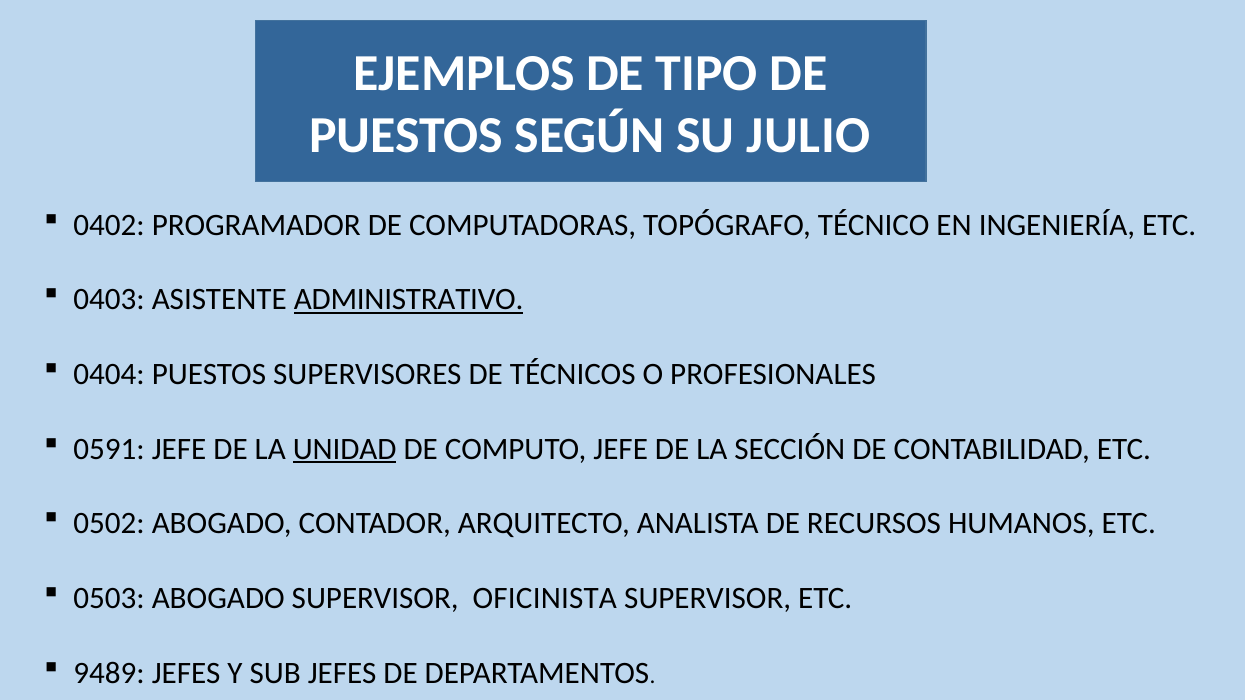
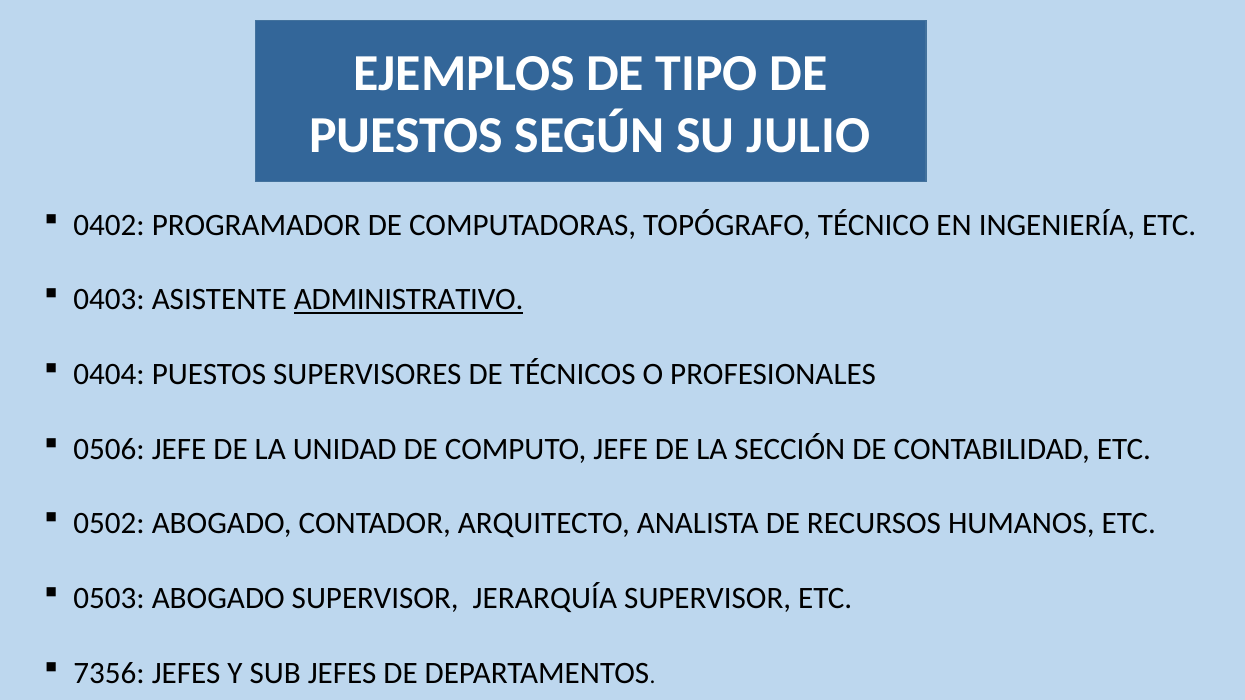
0591: 0591 -> 0506
UNIDAD underline: present -> none
OFICINISTA: OFICINISTA -> JERARQUÍA
9489: 9489 -> 7356
